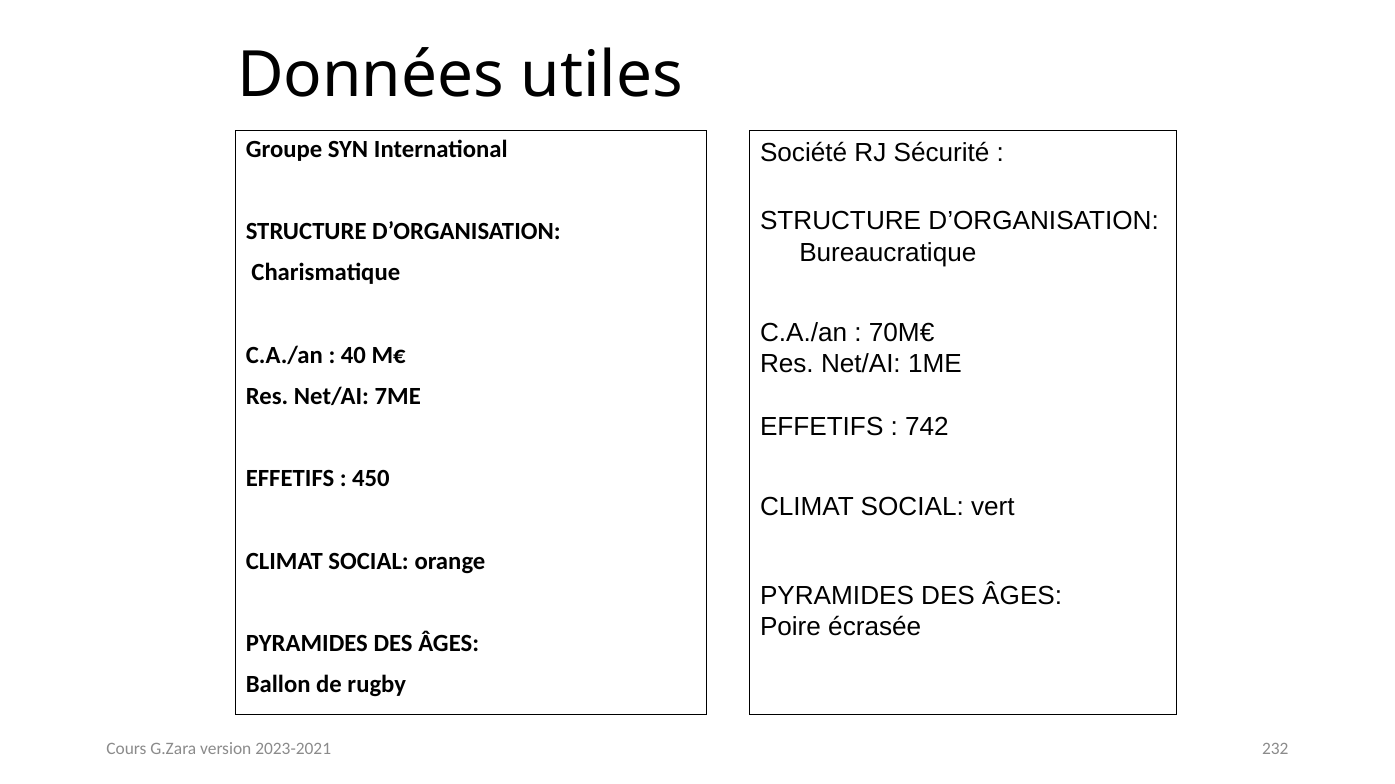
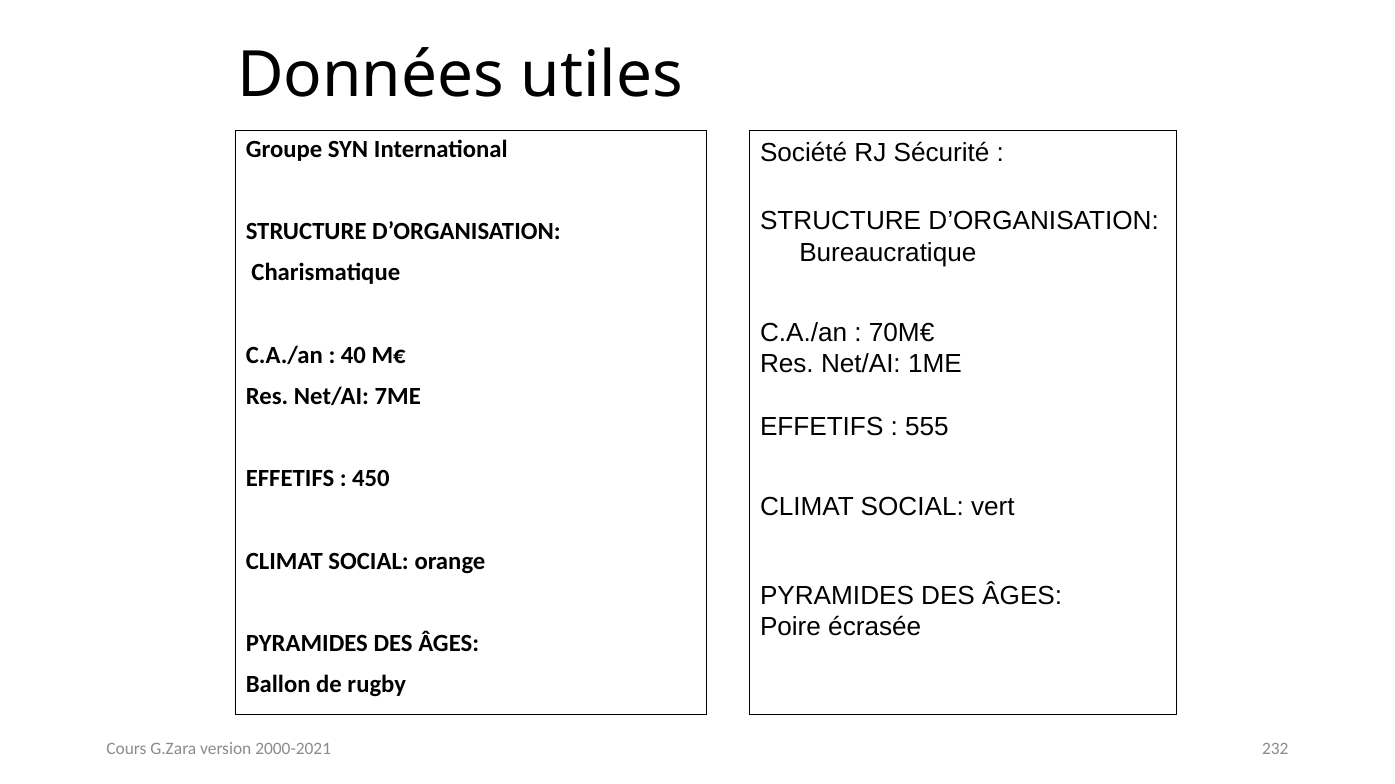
742: 742 -> 555
2023-2021: 2023-2021 -> 2000-2021
